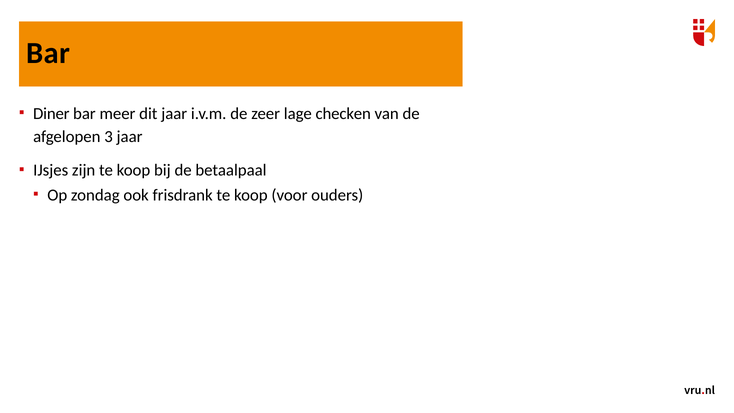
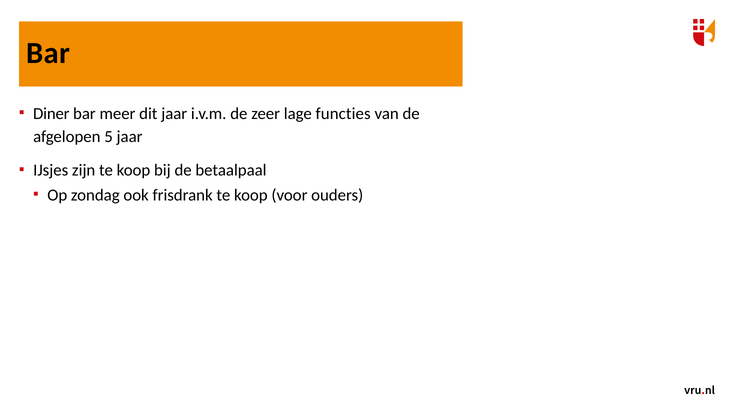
checken: checken -> functies
3: 3 -> 5
